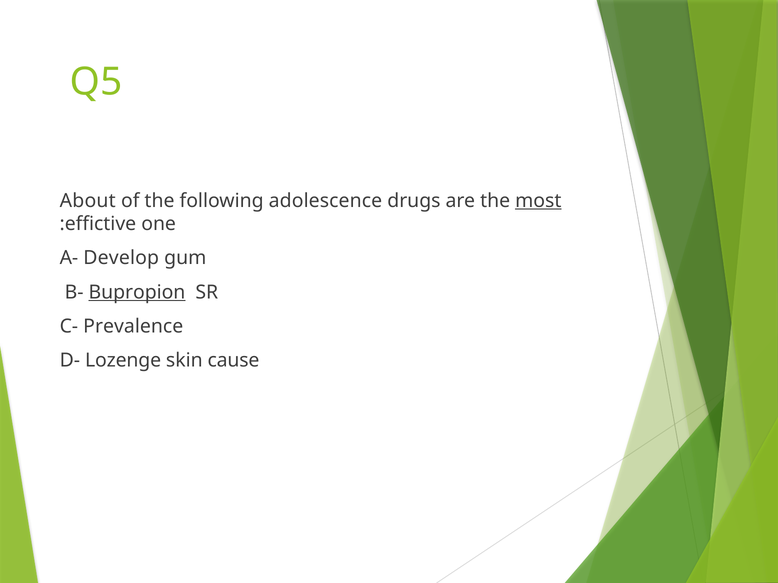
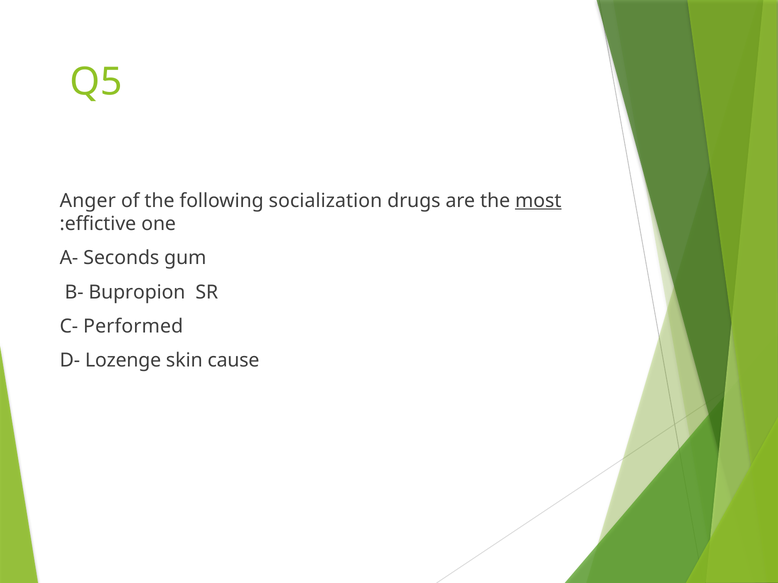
About: About -> Anger
adolescence: adolescence -> socialization
Develop: Develop -> Seconds
Bupropion underline: present -> none
Prevalence: Prevalence -> Performed
